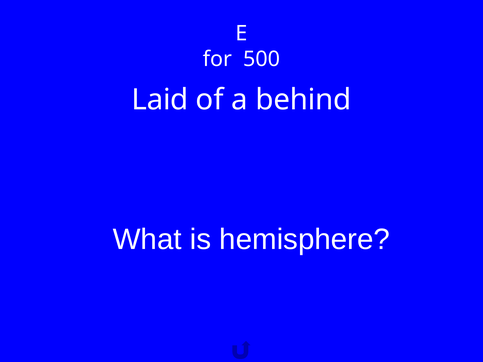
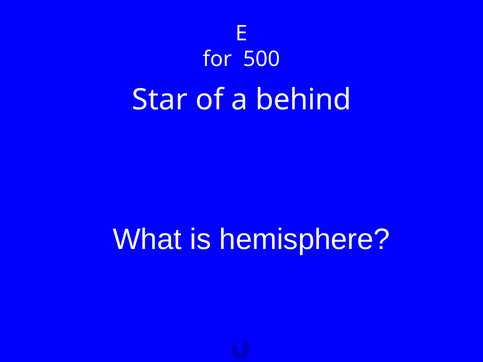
Laid: Laid -> Star
